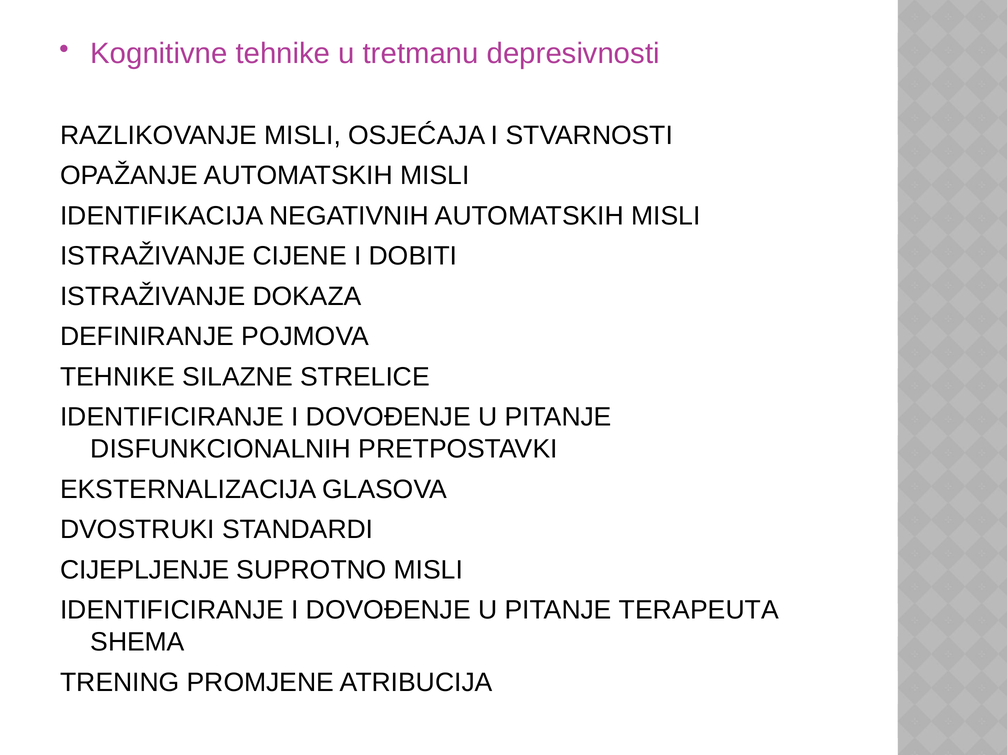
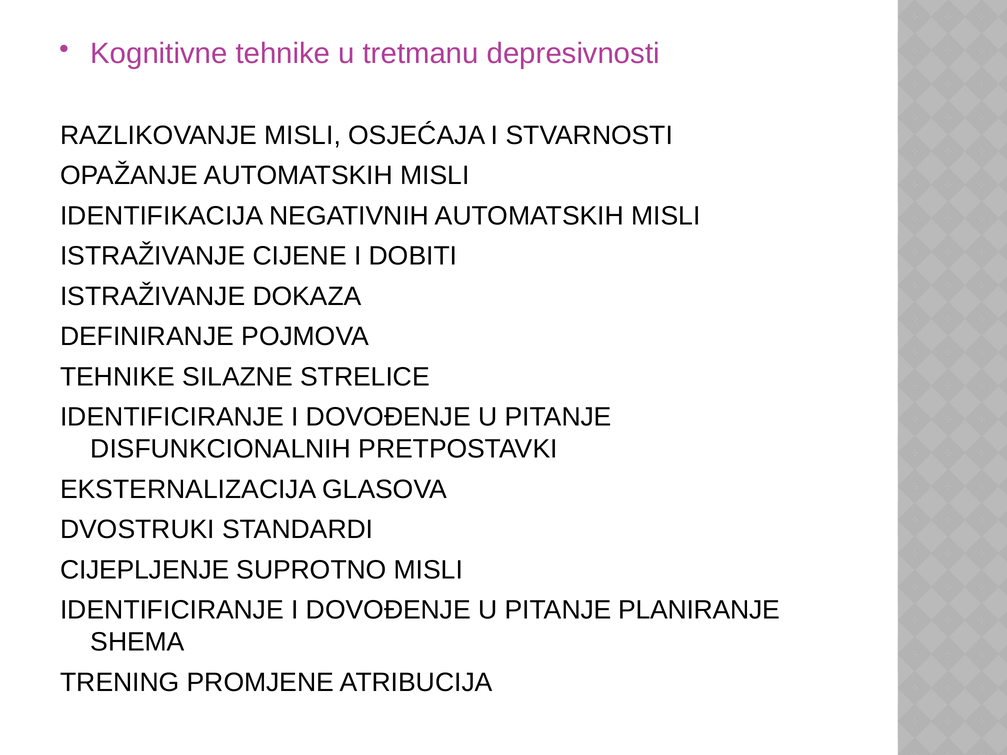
TERAPEUTA: TERAPEUTA -> PLANIRANJE
